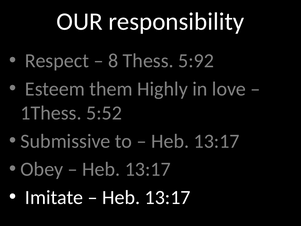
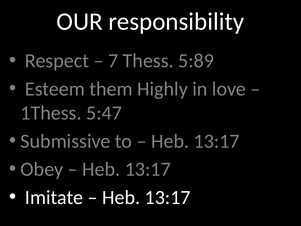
8: 8 -> 7
5:92: 5:92 -> 5:89
5:52: 5:52 -> 5:47
